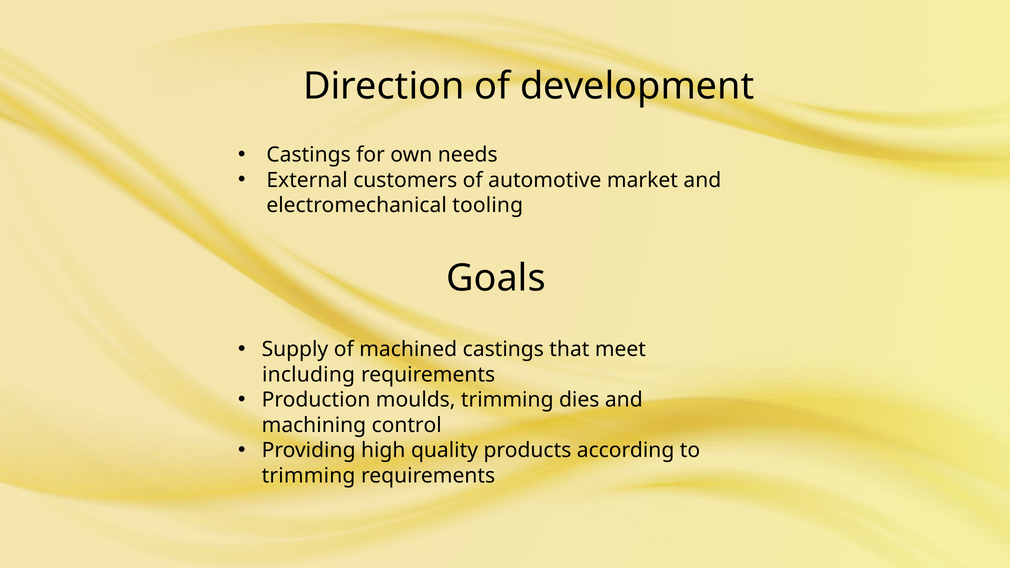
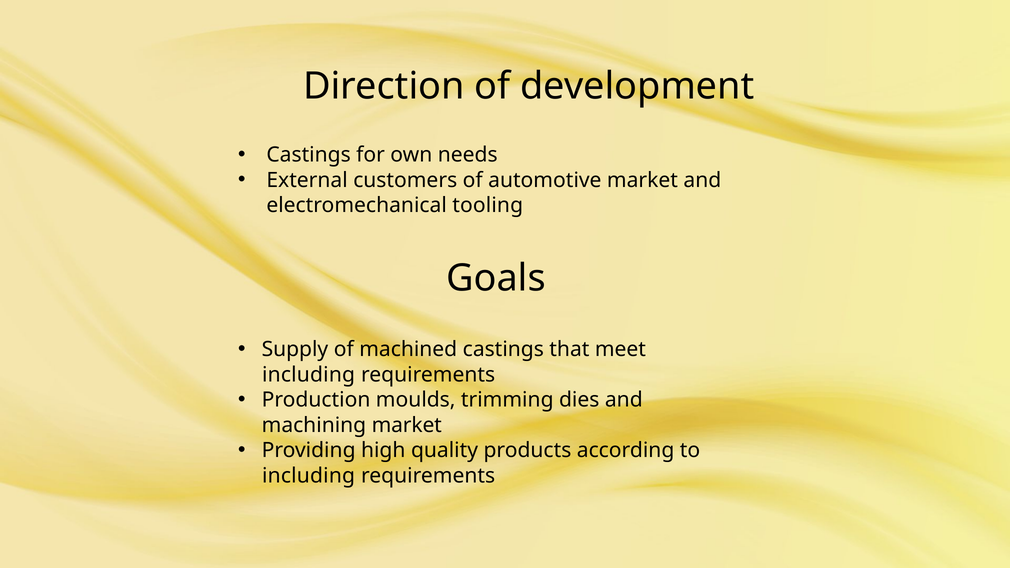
machining control: control -> market
trimming at (309, 476): trimming -> including
